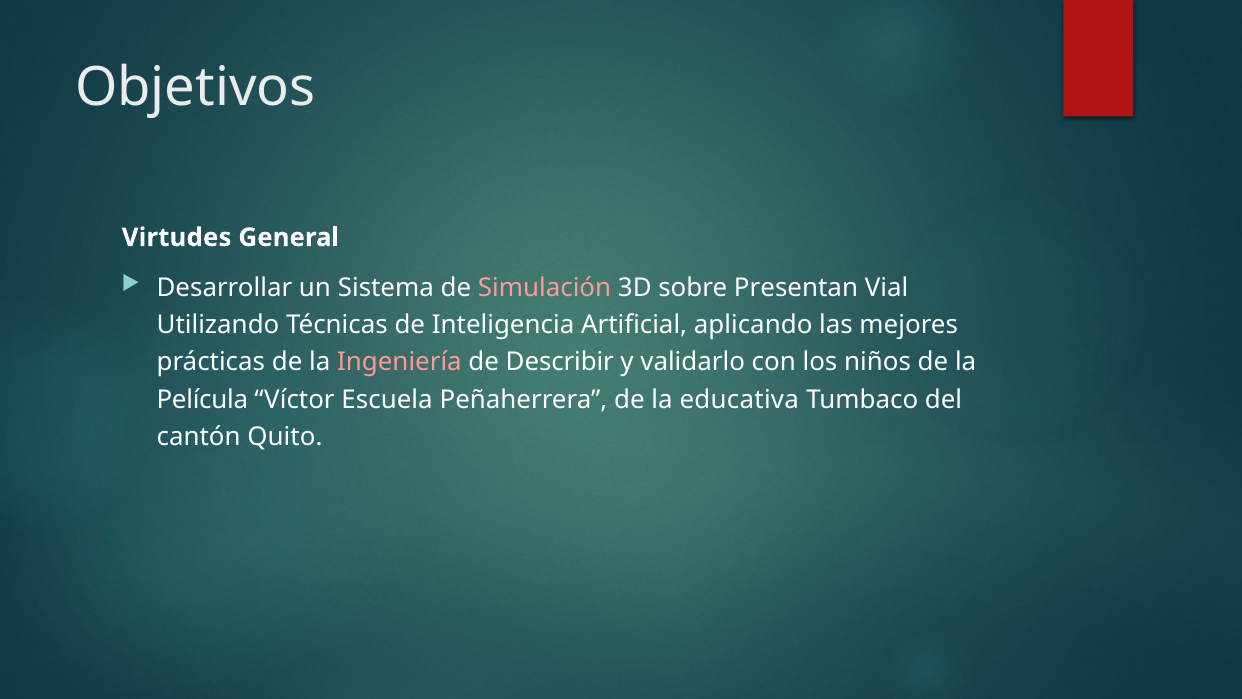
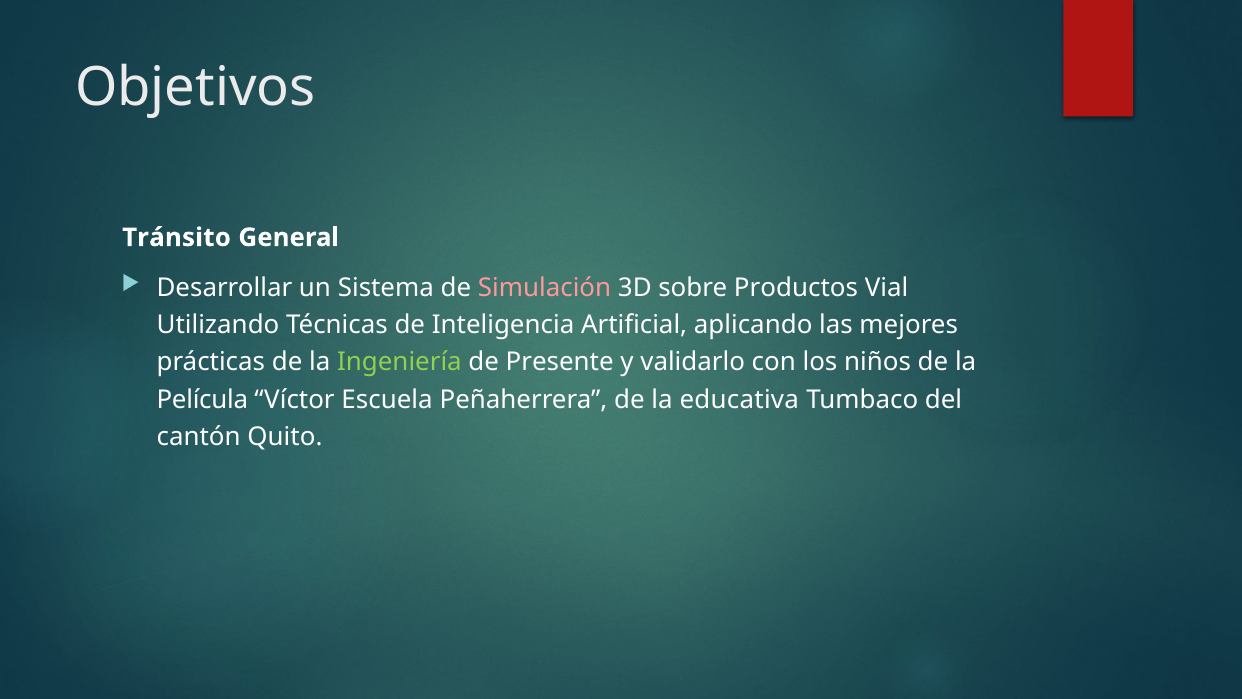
Virtudes: Virtudes -> Tránsito
Presentan: Presentan -> Productos
Ingeniería colour: pink -> light green
Describir: Describir -> Presente
